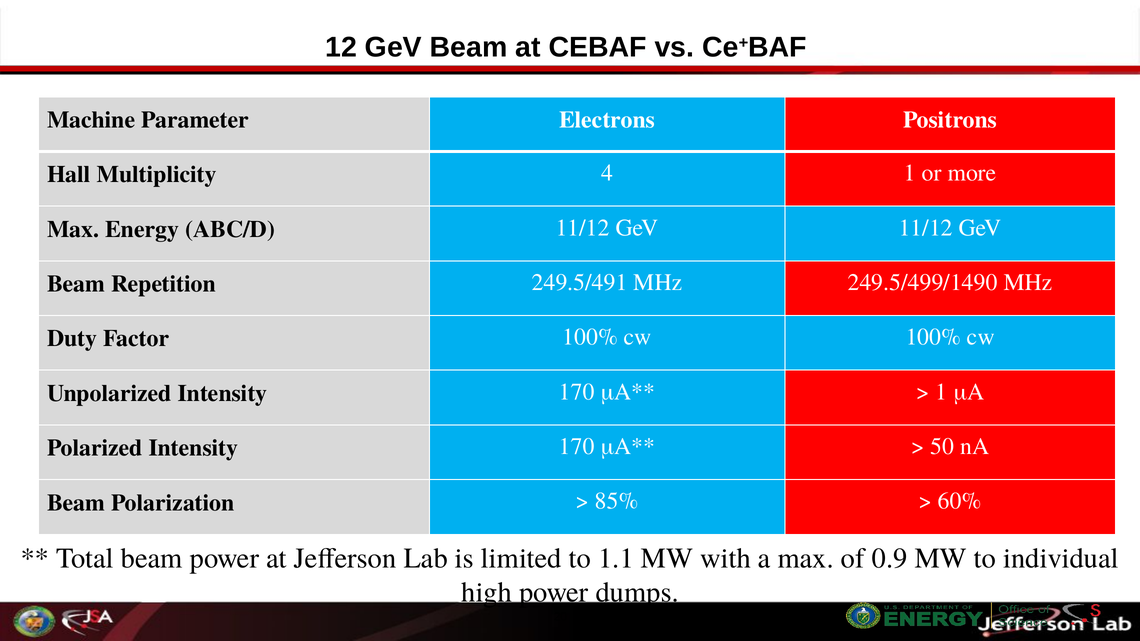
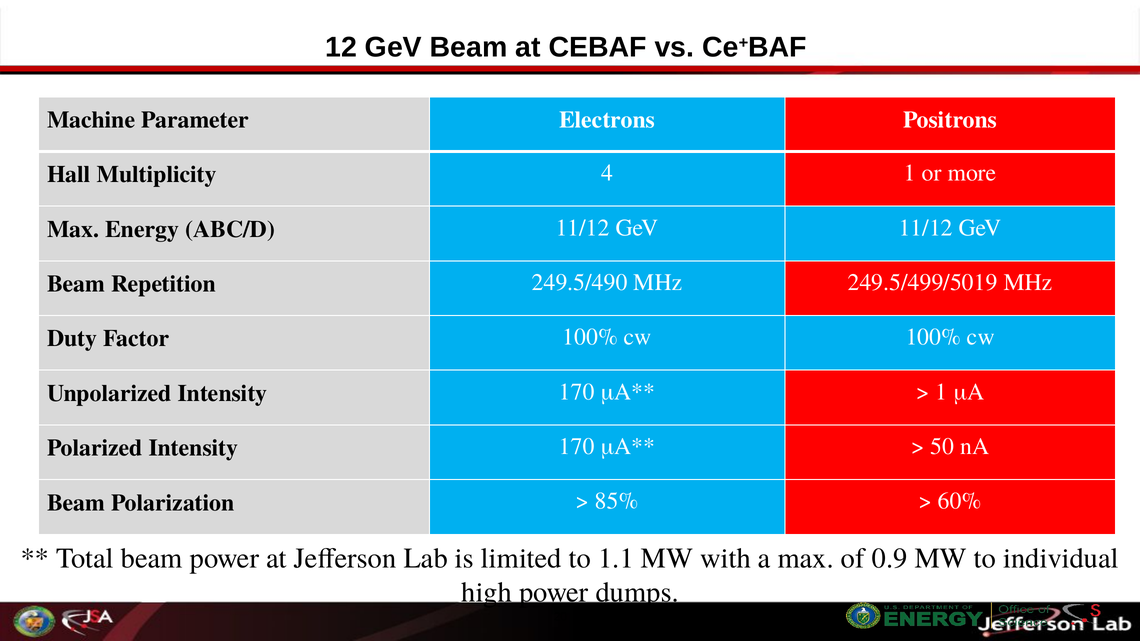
249.5/491: 249.5/491 -> 249.5/490
249.5/499/1490: 249.5/499/1490 -> 249.5/499/5019
